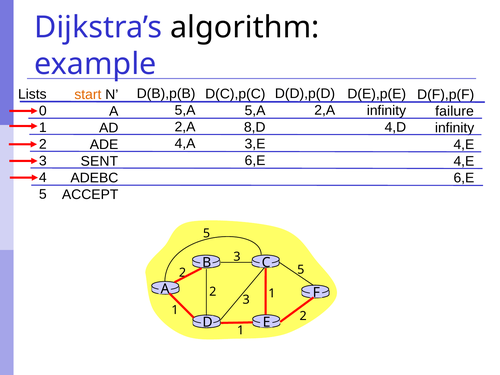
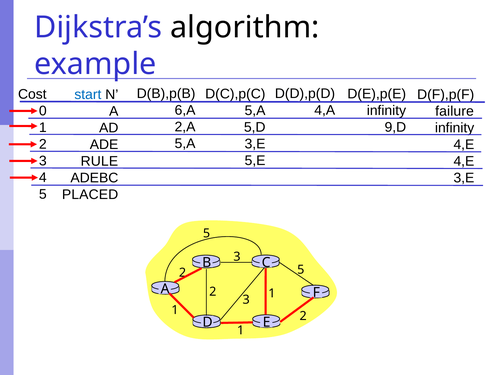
Lists: Lists -> Cost
start colour: orange -> blue
5,A at (185, 110): 5,A -> 6,A
2,A at (325, 110): 2,A -> 4,A
8,D: 8,D -> 5,D
4,D: 4,D -> 9,D
4,A at (185, 144): 4,A -> 5,A
6,E at (255, 161): 6,E -> 5,E
SENT: SENT -> RULE
6,E at (464, 178): 6,E -> 3,E
ACCEPT: ACCEPT -> PLACED
